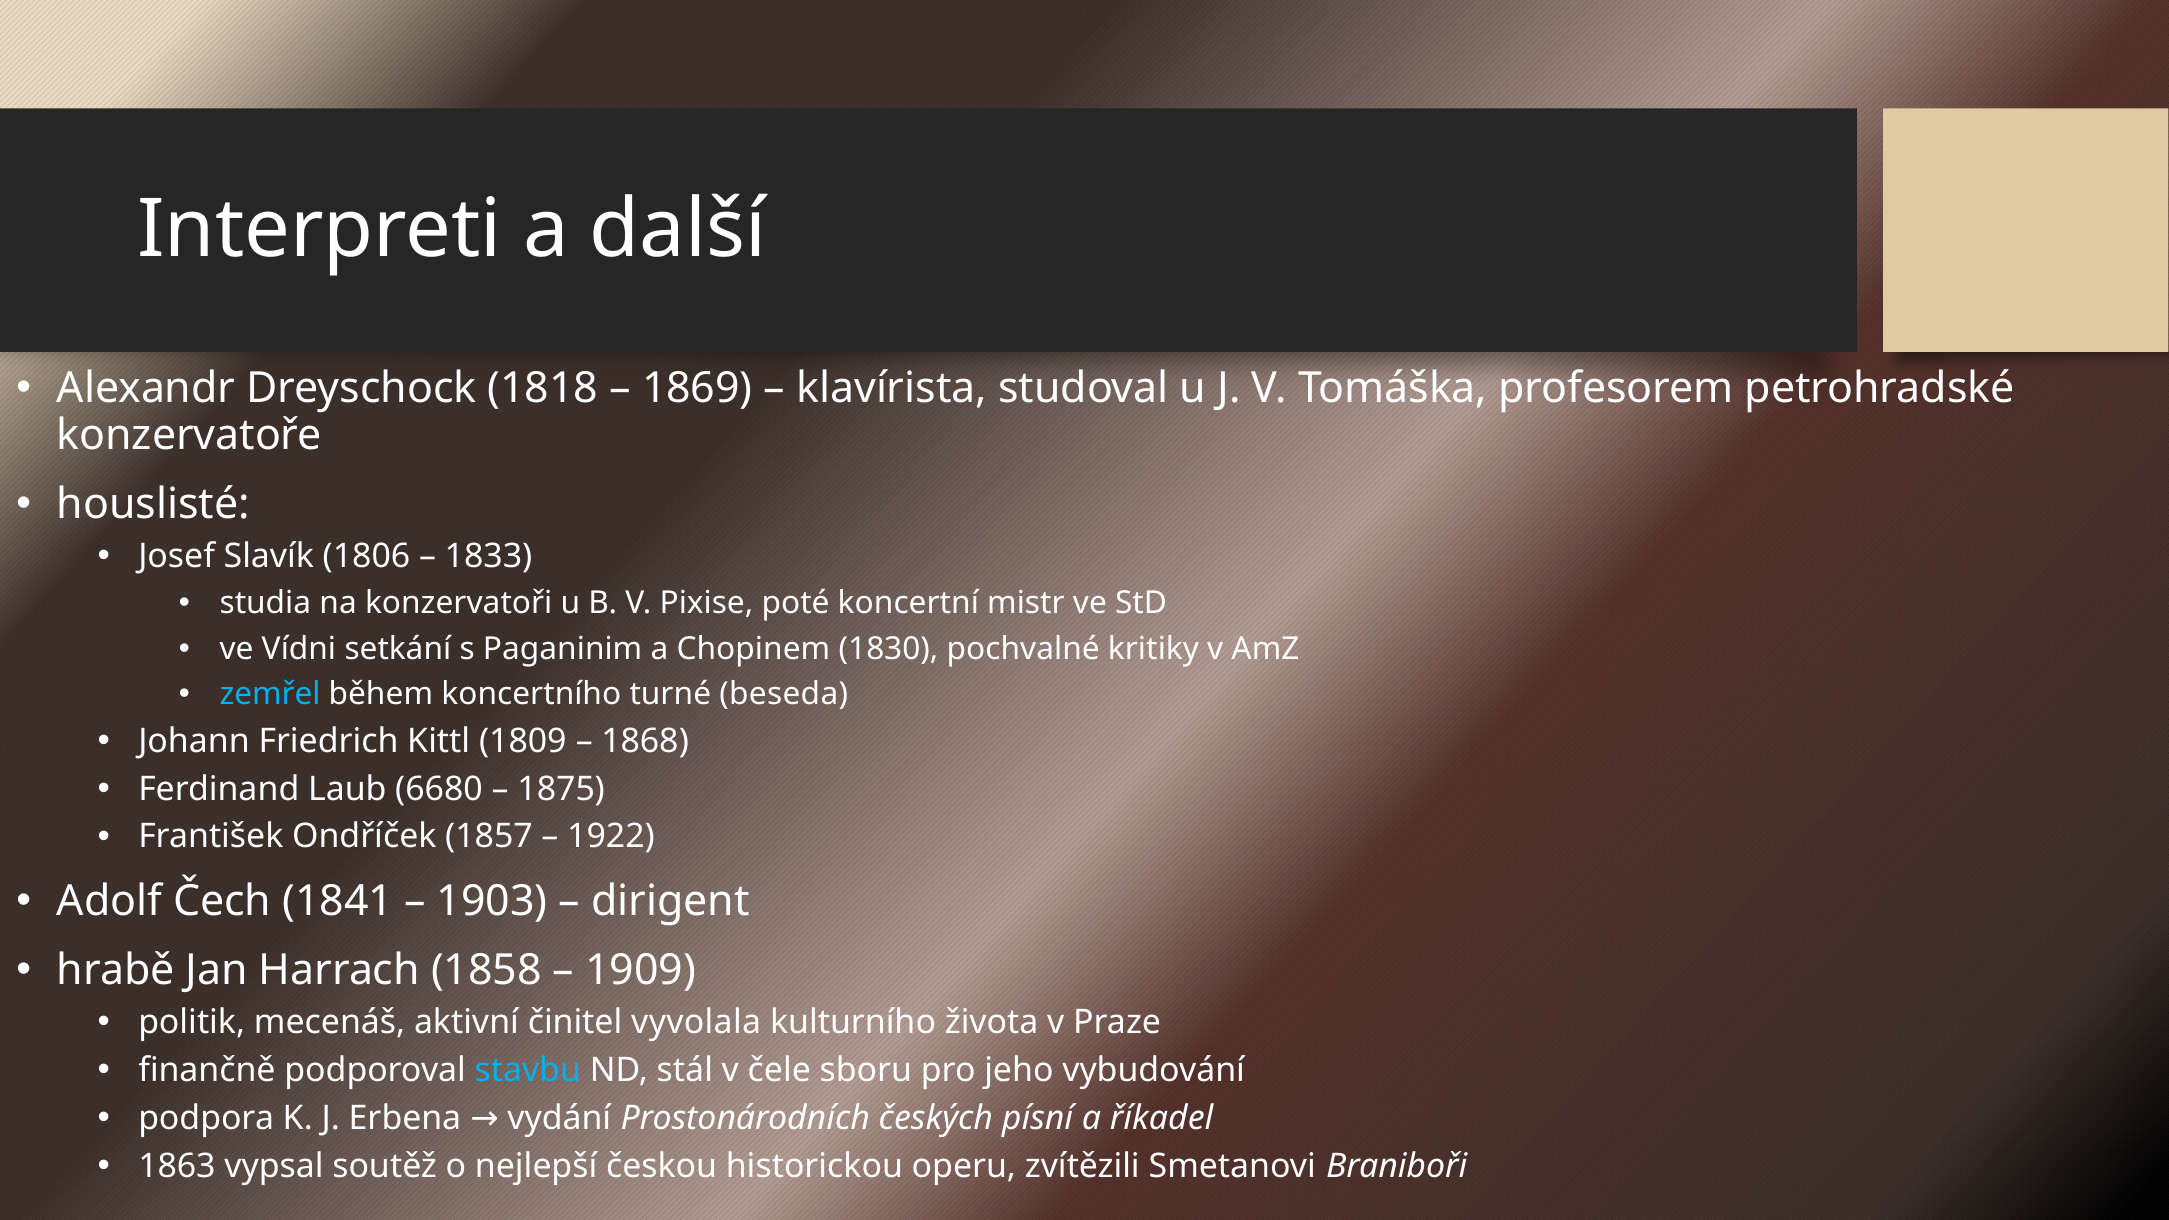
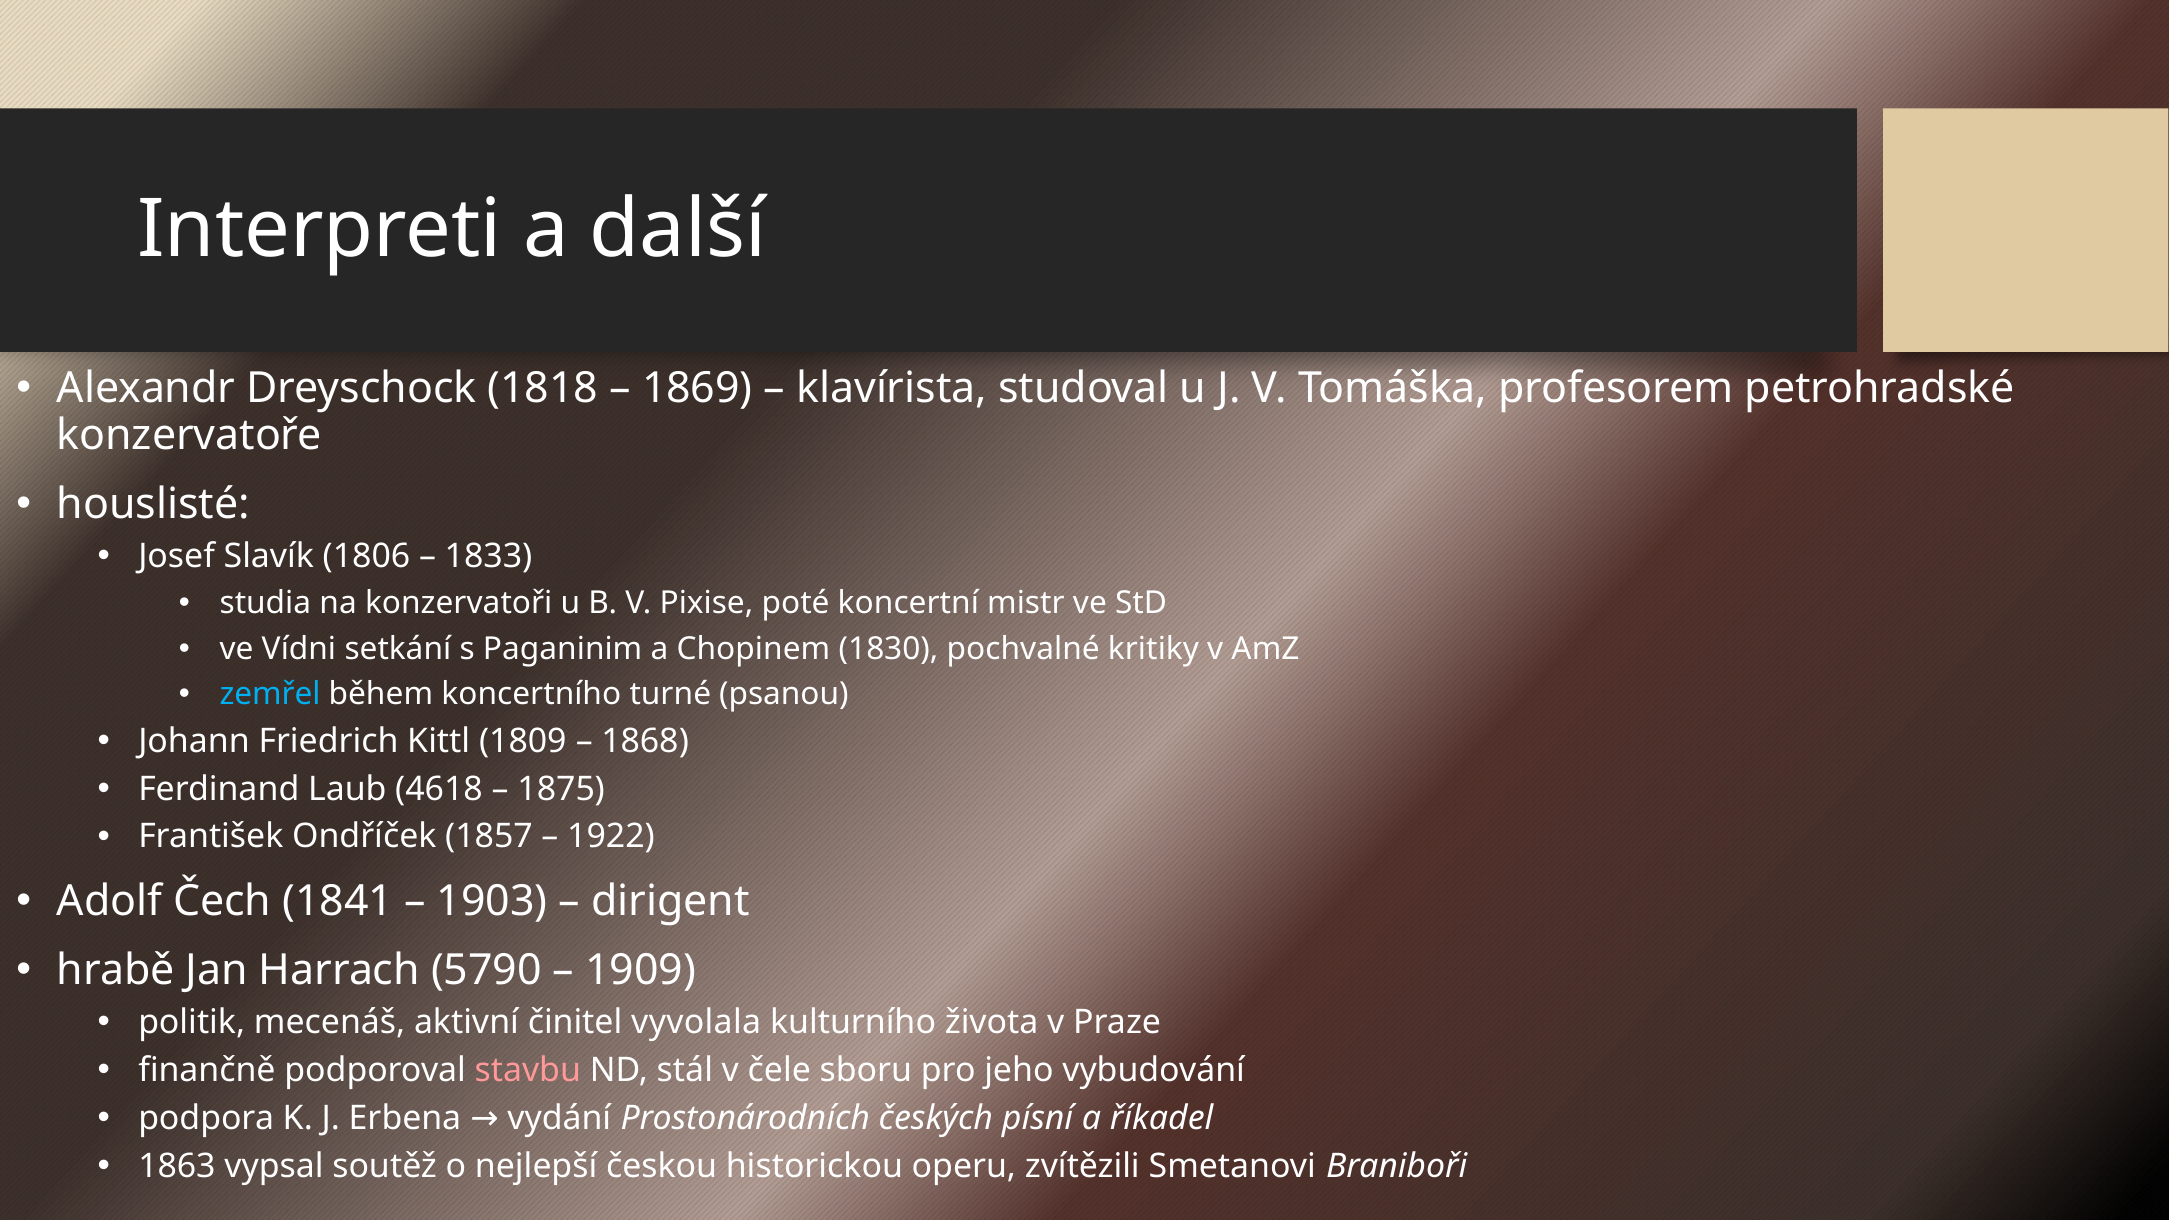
beseda: beseda -> psanou
6680: 6680 -> 4618
1858: 1858 -> 5790
stavbu colour: light blue -> pink
